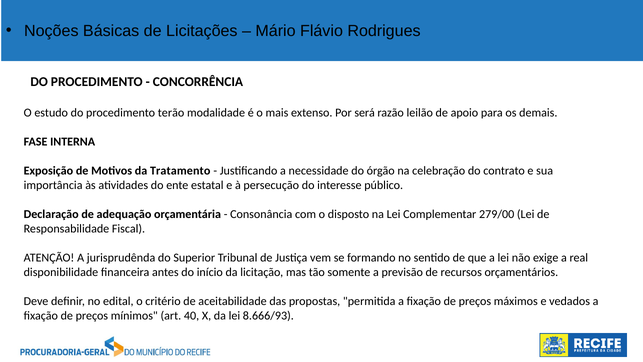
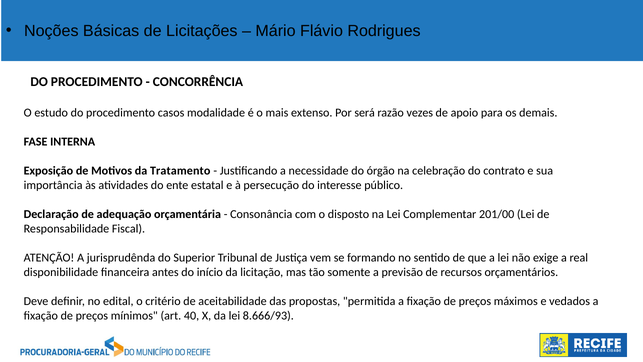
terão: terão -> casos
leilão: leilão -> vezes
279/00: 279/00 -> 201/00
